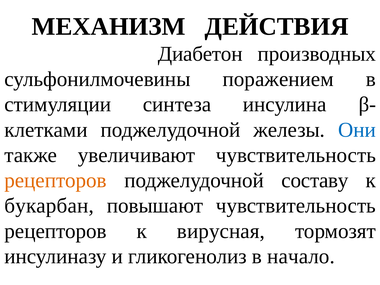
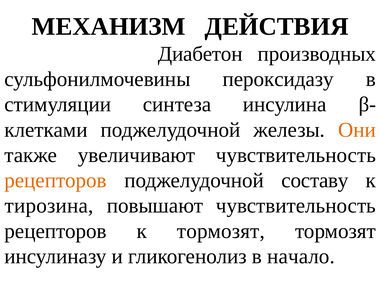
поражением: поражением -> пероксидазу
Они colour: blue -> orange
букарбан: букарбан -> тирозина
к вирусная: вирусная -> тормозят
